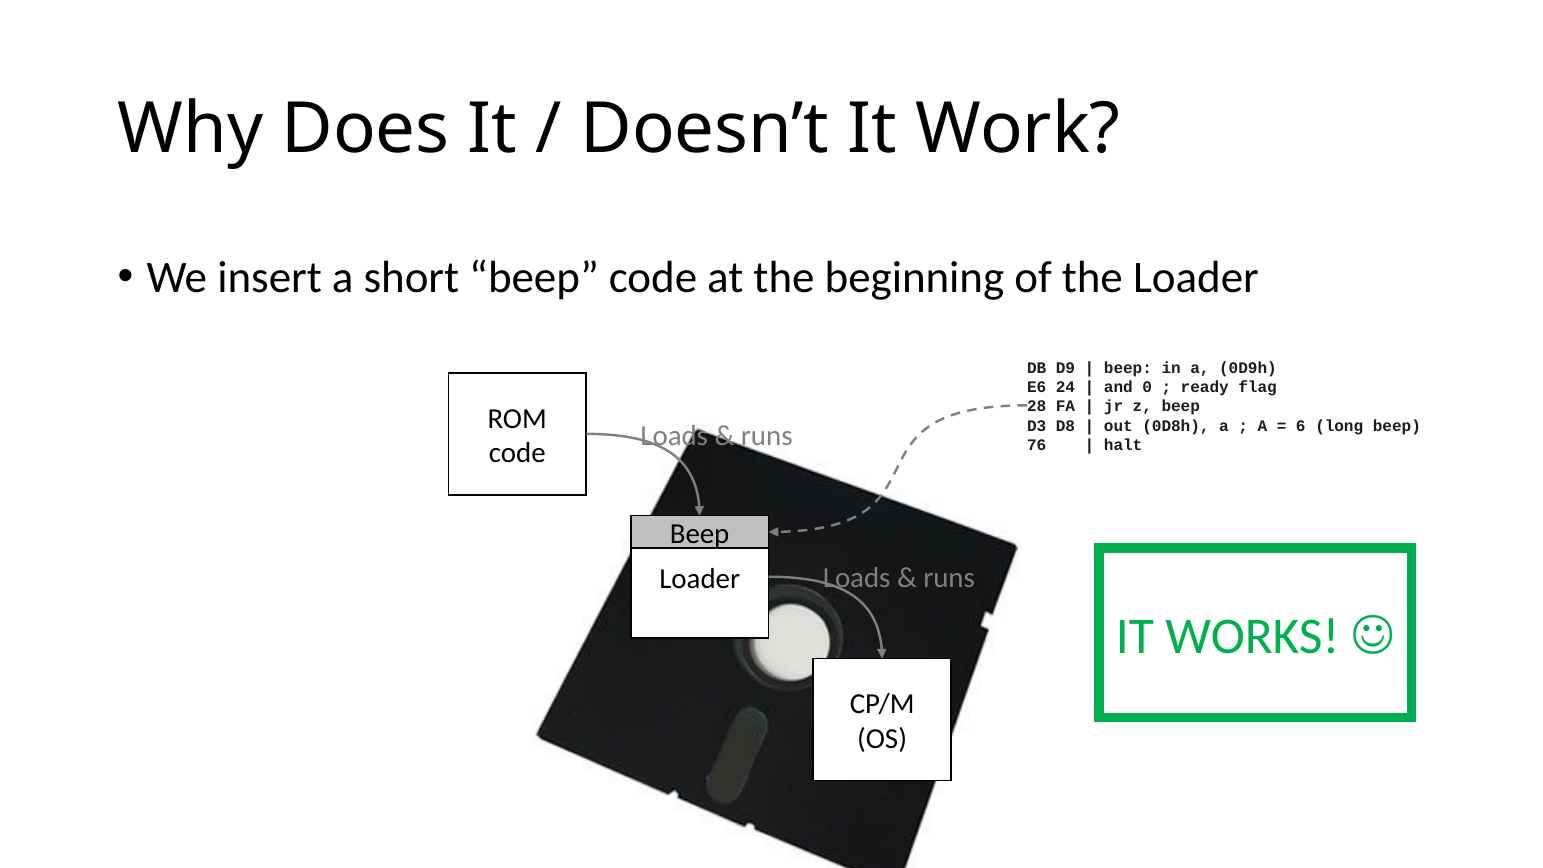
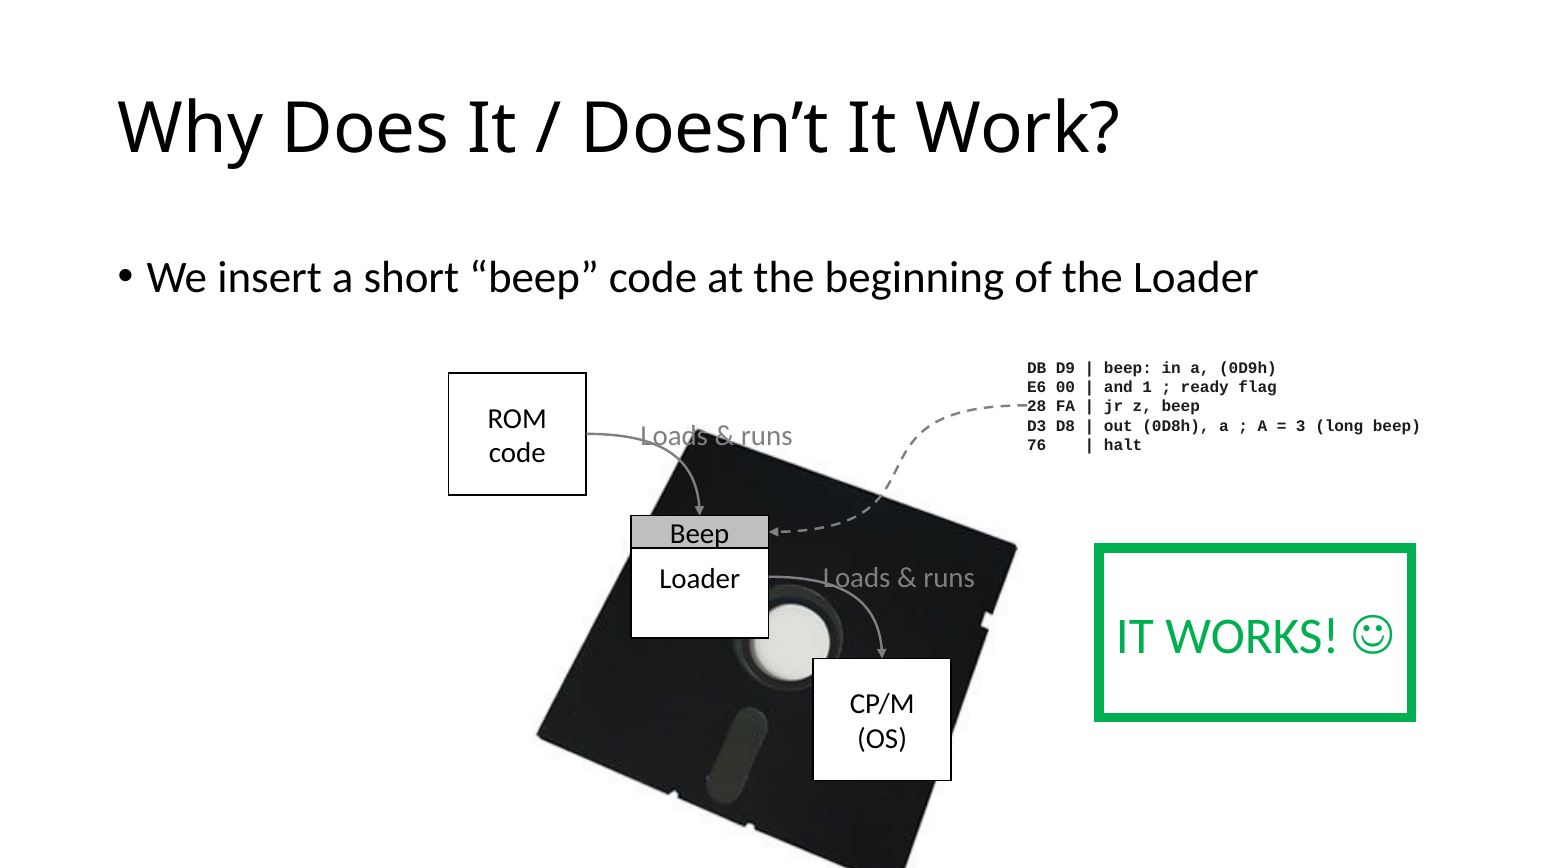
24: 24 -> 00
0: 0 -> 1
6: 6 -> 3
